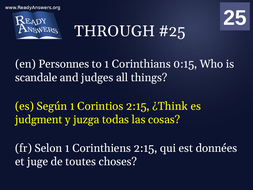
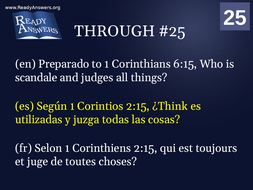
Personnes: Personnes -> Preparado
0:15: 0:15 -> 6:15
judgment: judgment -> utilizadas
données: données -> toujours
